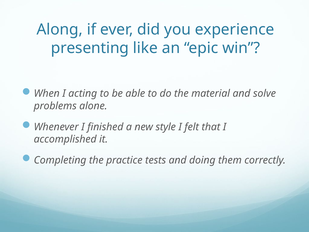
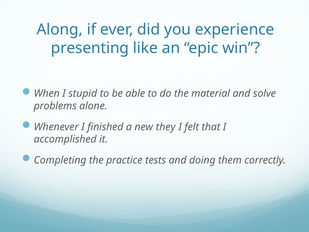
acting: acting -> stupid
style: style -> they
